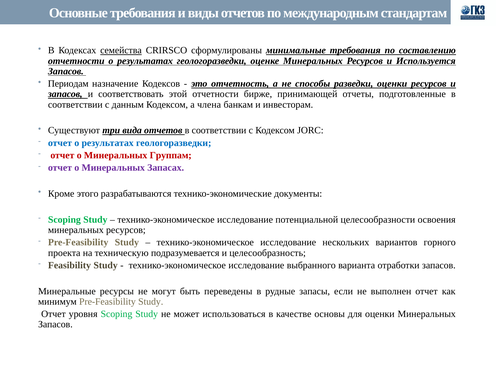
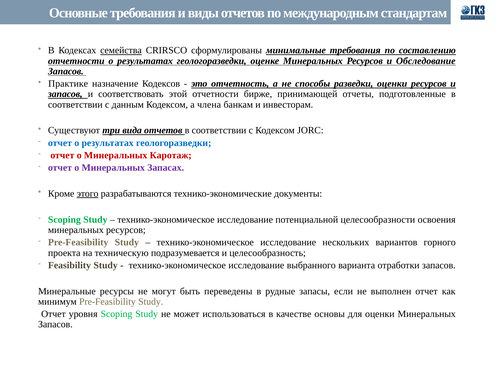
Используется: Используется -> Обследование
Периодам: Периодам -> Практике
Группам: Группам -> Каротаж
этого underline: none -> present
